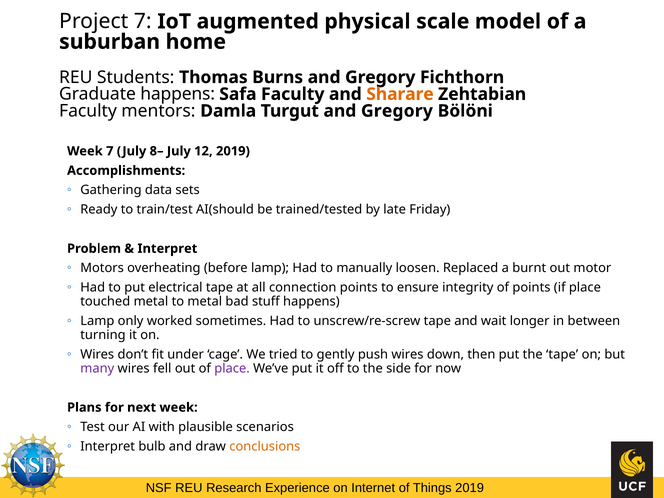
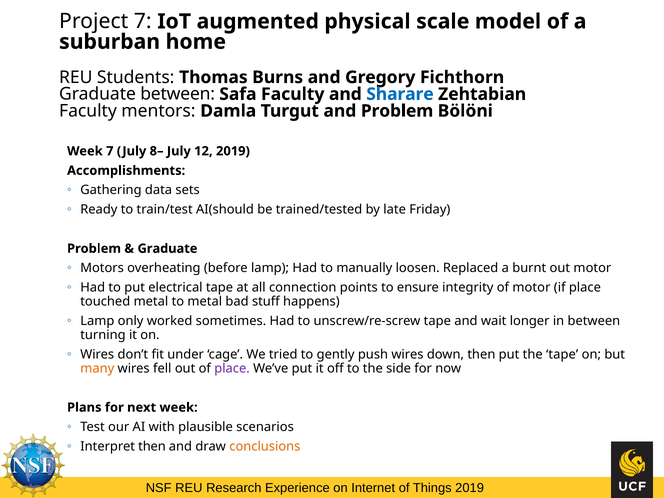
Graduate happens: happens -> between
Sharare colour: orange -> blue
Turgut and Gregory: Gregory -> Problem
Interpret at (167, 249): Interpret -> Graduate
of points: points -> motor
many colour: purple -> orange
Interpret bulb: bulb -> then
